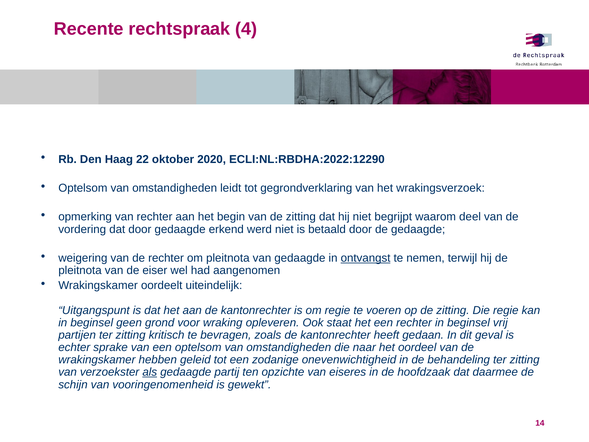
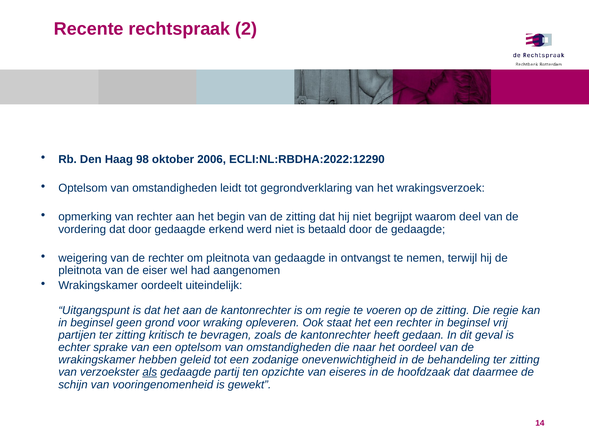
4: 4 -> 2
22: 22 -> 98
2020: 2020 -> 2006
ontvangst underline: present -> none
